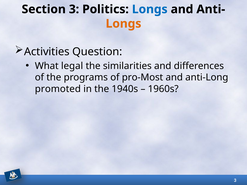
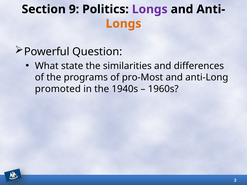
Section 3: 3 -> 9
Longs at (150, 9) colour: blue -> purple
Activities: Activities -> Powerful
legal: legal -> state
